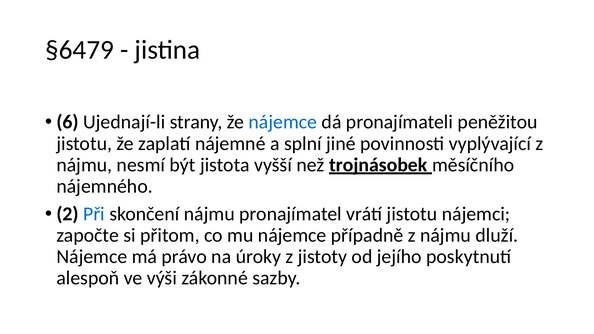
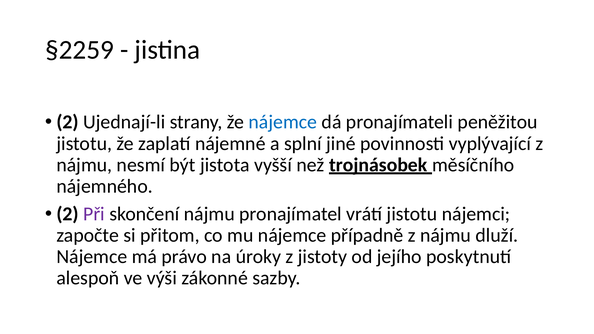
§6479: §6479 -> §2259
6 at (68, 122): 6 -> 2
Při colour: blue -> purple
